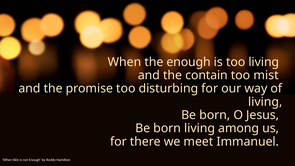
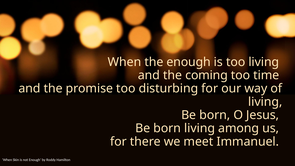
contain: contain -> coming
mist: mist -> time
